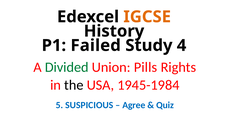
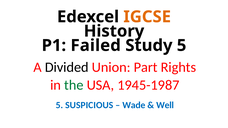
Study 4: 4 -> 5
Divided colour: green -> black
Pills: Pills -> Part
the colour: black -> green
1945-1984: 1945-1984 -> 1945-1987
Agree: Agree -> Wade
Quiz: Quiz -> Well
